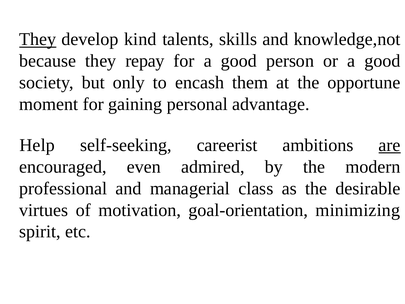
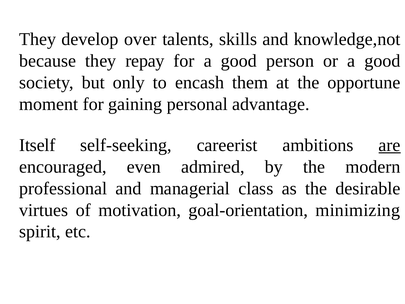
They at (38, 39) underline: present -> none
kind: kind -> over
Help: Help -> Itself
